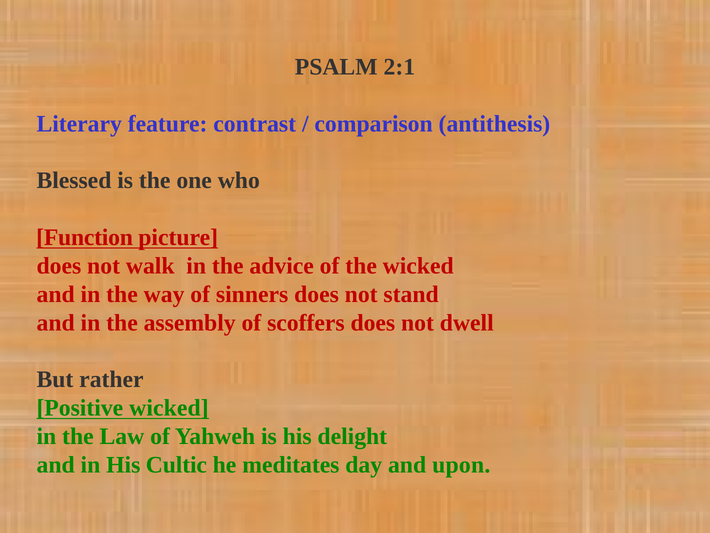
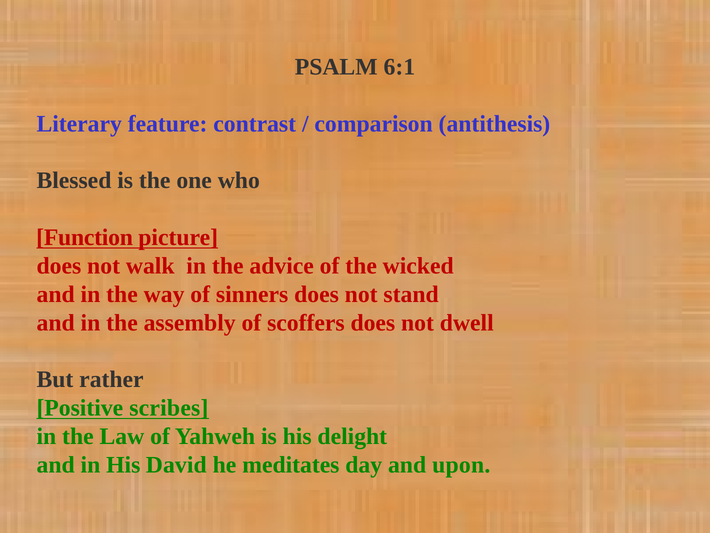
2:1: 2:1 -> 6:1
Positive wicked: wicked -> scribes
Cultic: Cultic -> David
